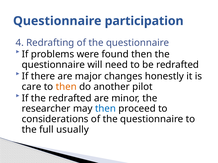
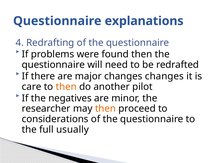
participation: participation -> explanations
changes honestly: honestly -> changes
the redrafted: redrafted -> negatives
then at (105, 109) colour: blue -> orange
